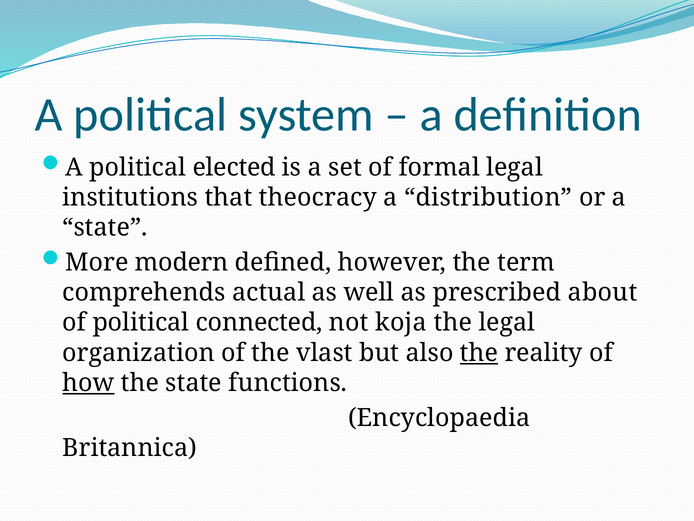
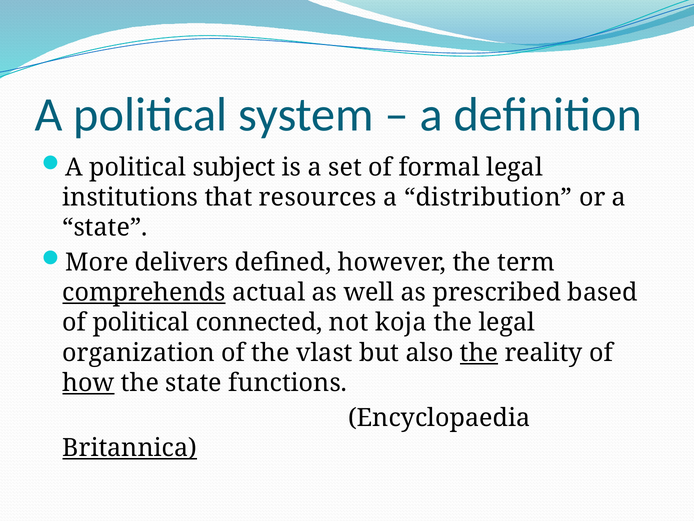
elected: elected -> subject
theocracy: theocracy -> resources
modern: modern -> delivers
comprehends underline: none -> present
about: about -> based
Britannica underline: none -> present
